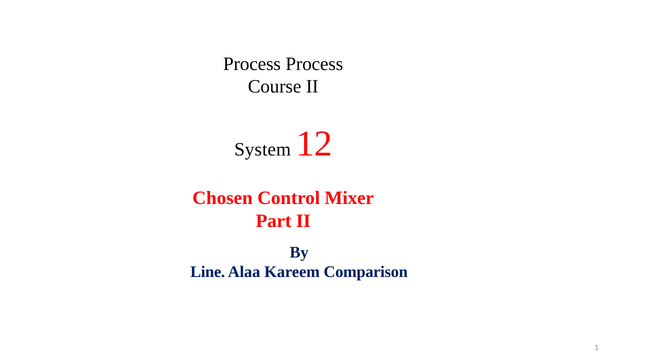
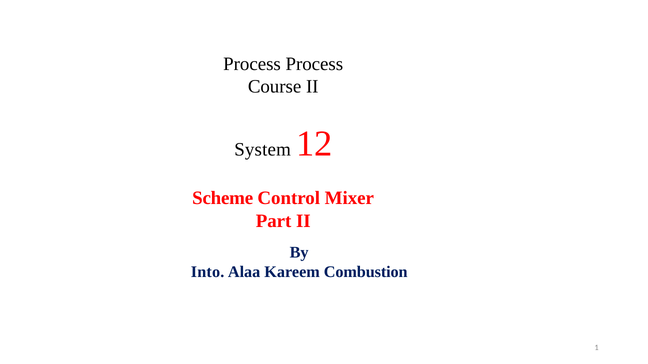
Chosen: Chosen -> Scheme
Line: Line -> Into
Comparison: Comparison -> Combustion
